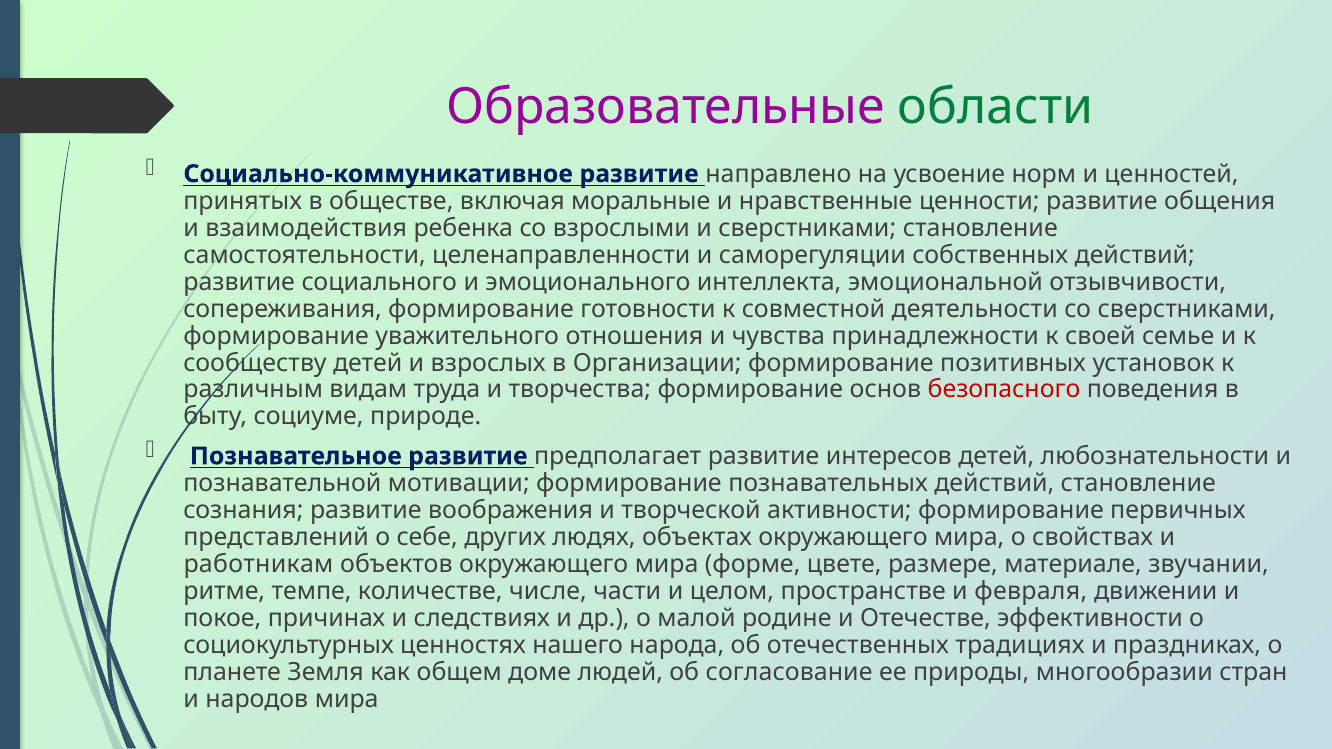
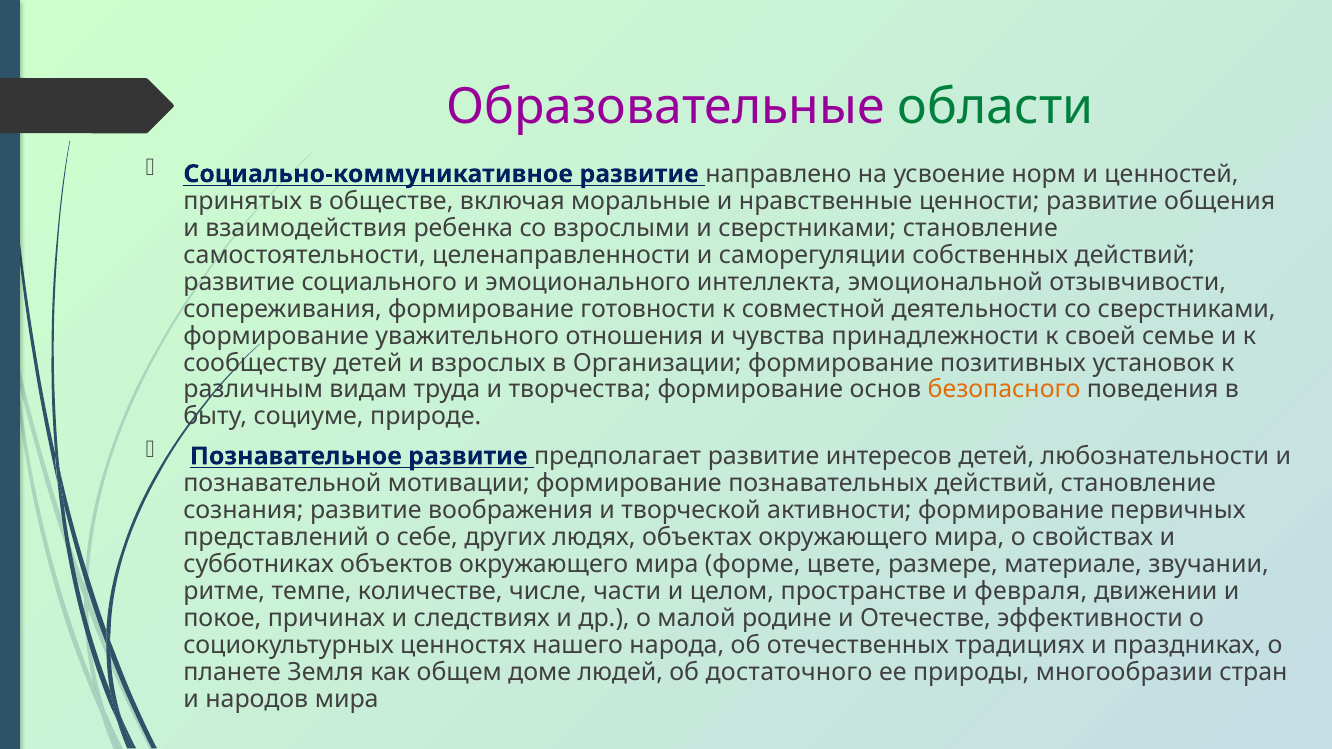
безопасного colour: red -> orange
работникам: работникам -> субботниках
согласование: согласование -> достаточного
